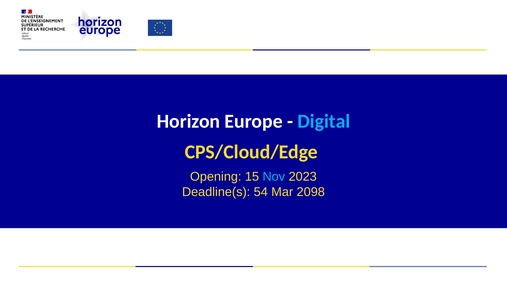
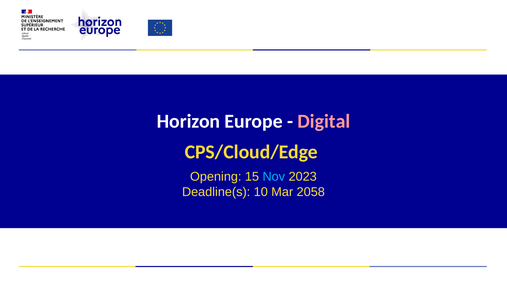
Digital colour: light blue -> pink
54: 54 -> 10
2098: 2098 -> 2058
